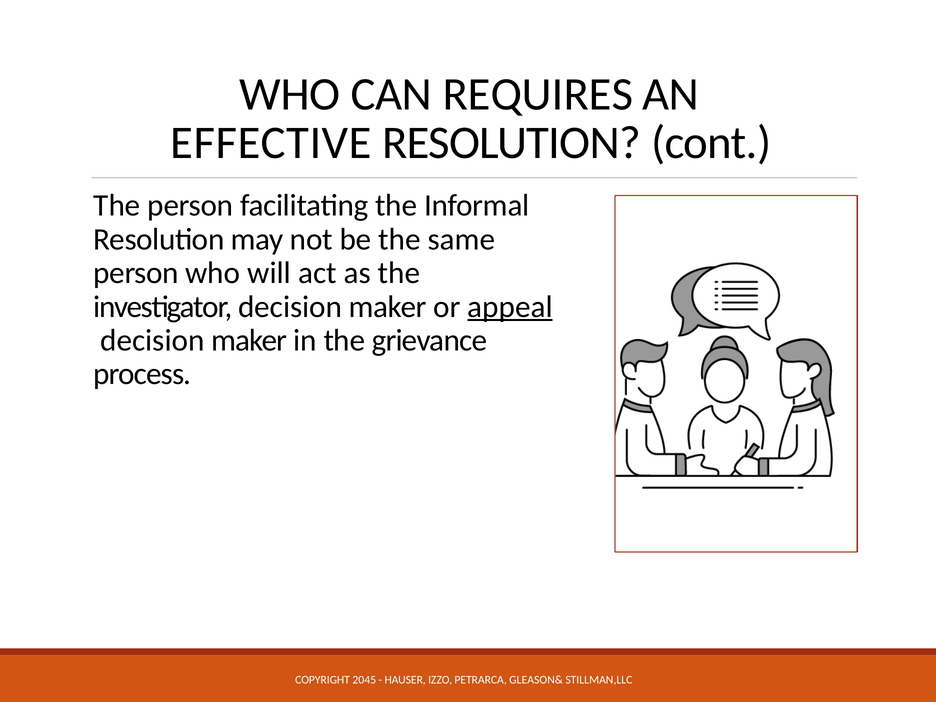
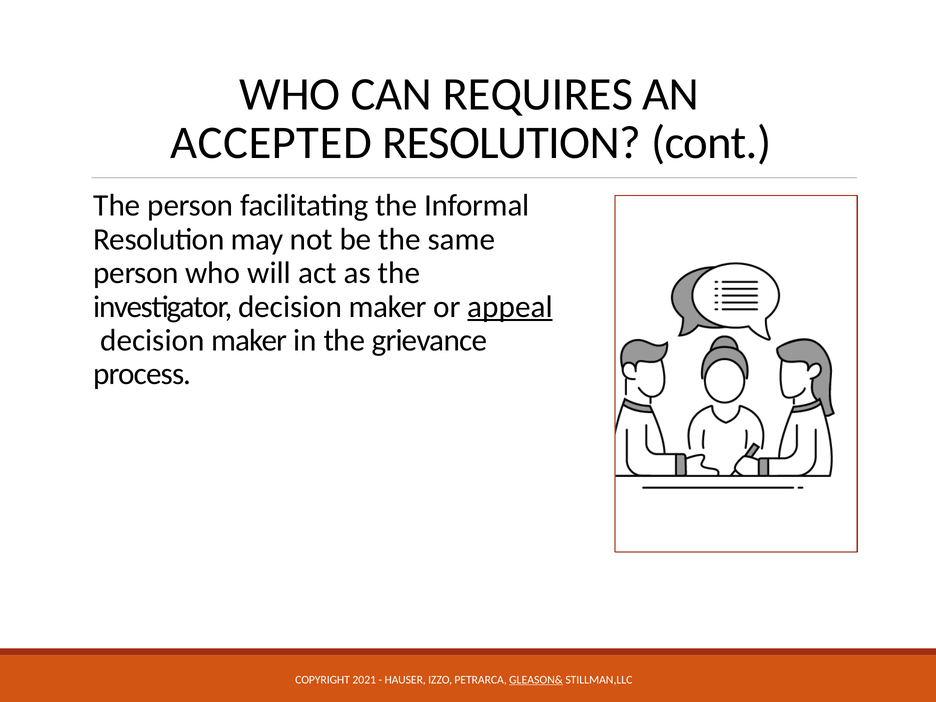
EFFECTIVE: EFFECTIVE -> ACCEPTED
2045: 2045 -> 2021
GLEASON& underline: none -> present
